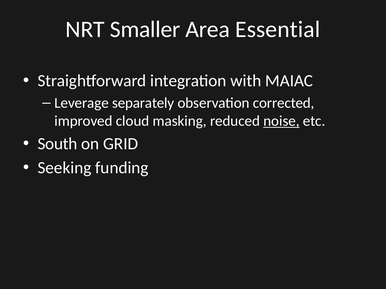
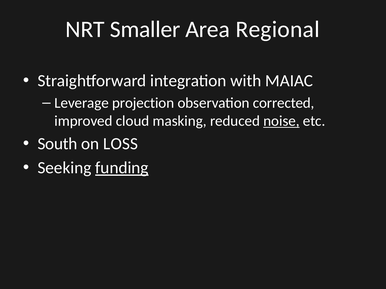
Essential: Essential -> Regional
separately: separately -> projection
GRID: GRID -> LOSS
funding underline: none -> present
